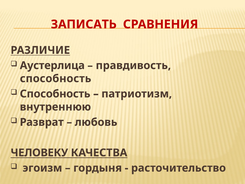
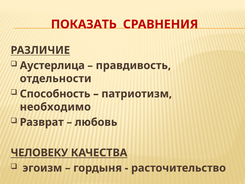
ЗАПИСАТЬ: ЗАПИСАТЬ -> ПОКАЗАТЬ
способность at (56, 78): способность -> отдельности
внутреннюю: внутреннюю -> необходимо
